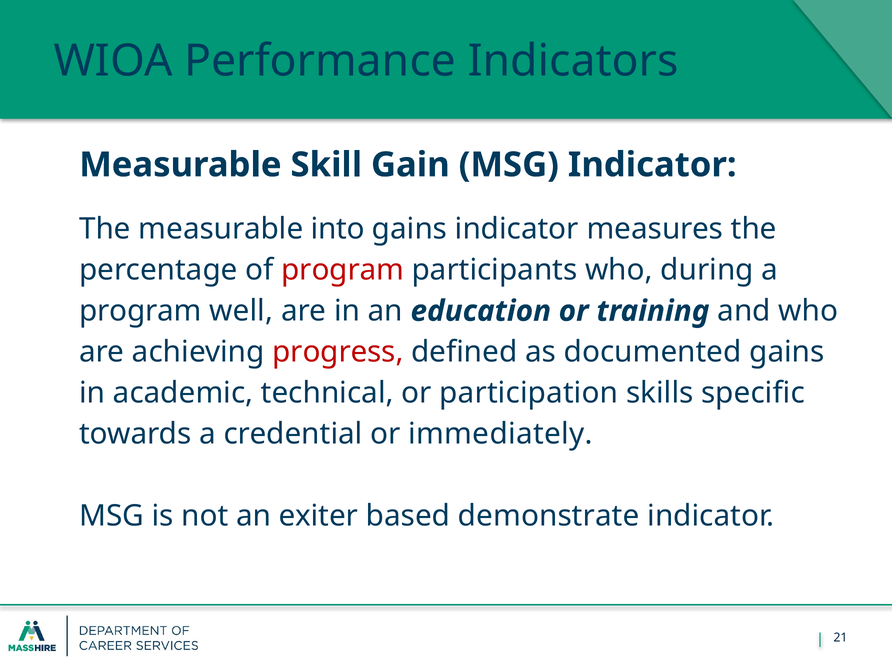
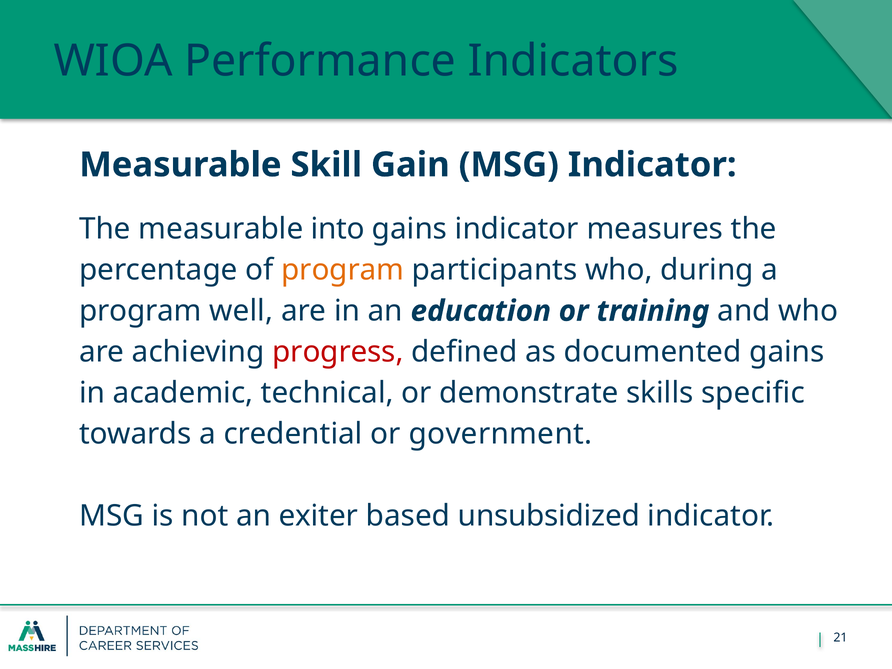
program at (343, 270) colour: red -> orange
participation: participation -> demonstrate
immediately: immediately -> government
demonstrate: demonstrate -> unsubsidized
